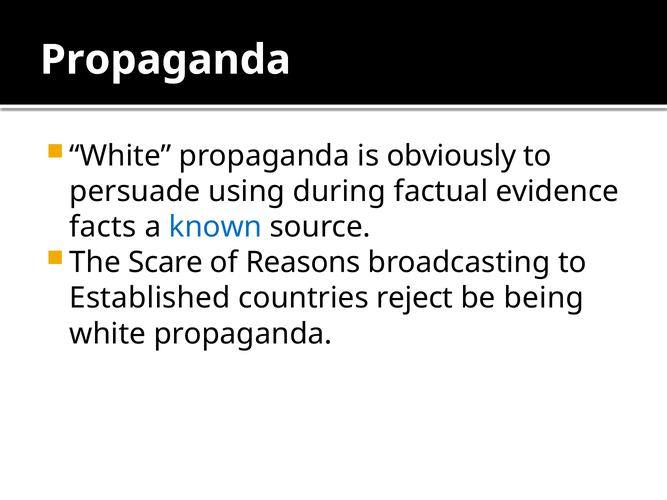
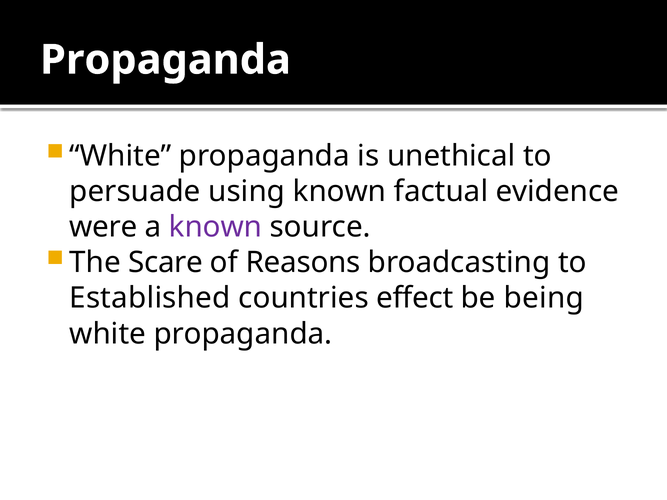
obviously: obviously -> unethical
using during: during -> known
facts: facts -> were
known at (216, 227) colour: blue -> purple
reject: reject -> effect
